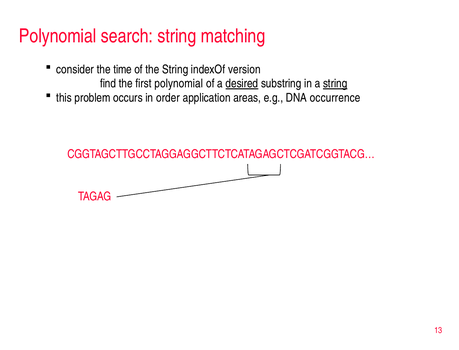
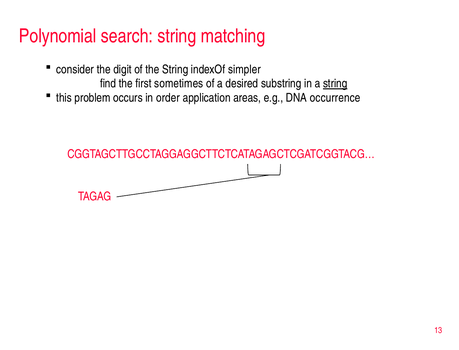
time: time -> digit
version: version -> simpler
first polynomial: polynomial -> sometimes
desired underline: present -> none
